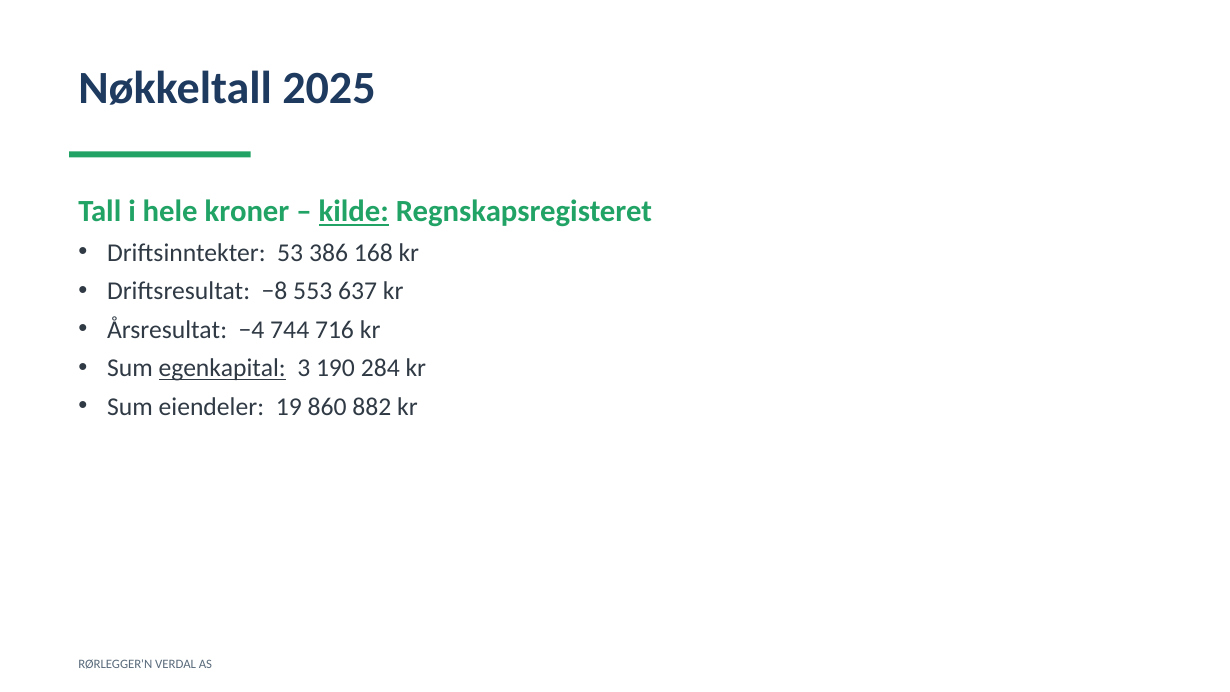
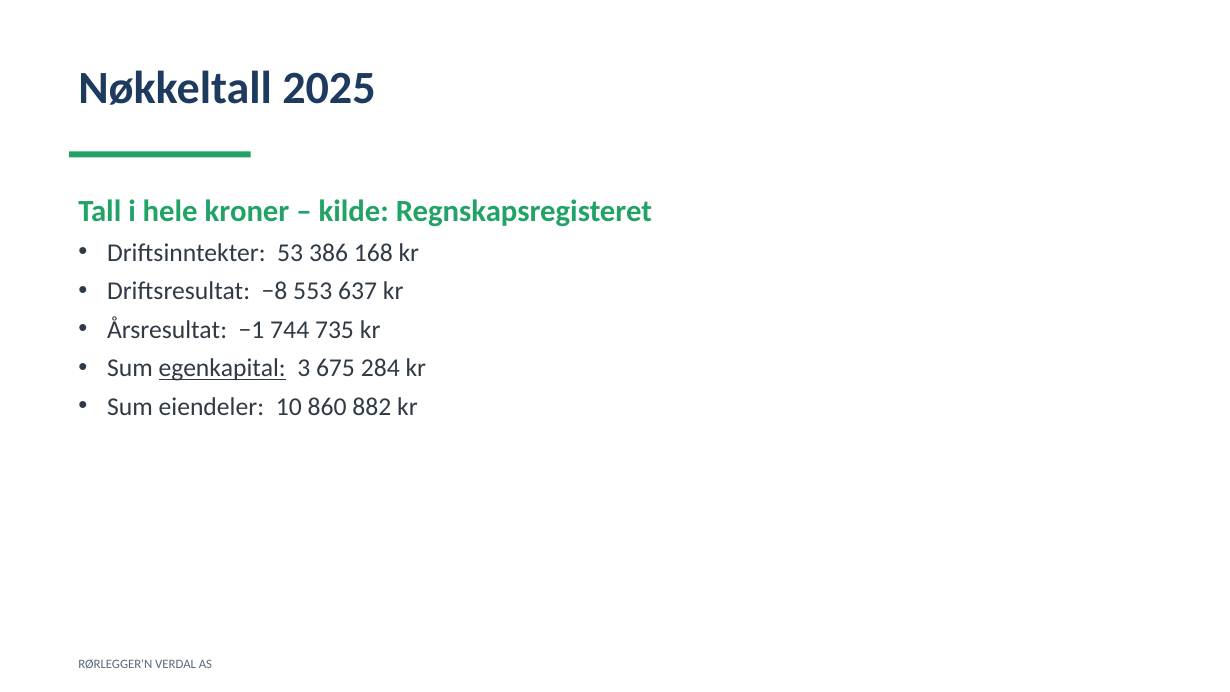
kilde underline: present -> none
−4: −4 -> −1
716: 716 -> 735
190: 190 -> 675
19: 19 -> 10
